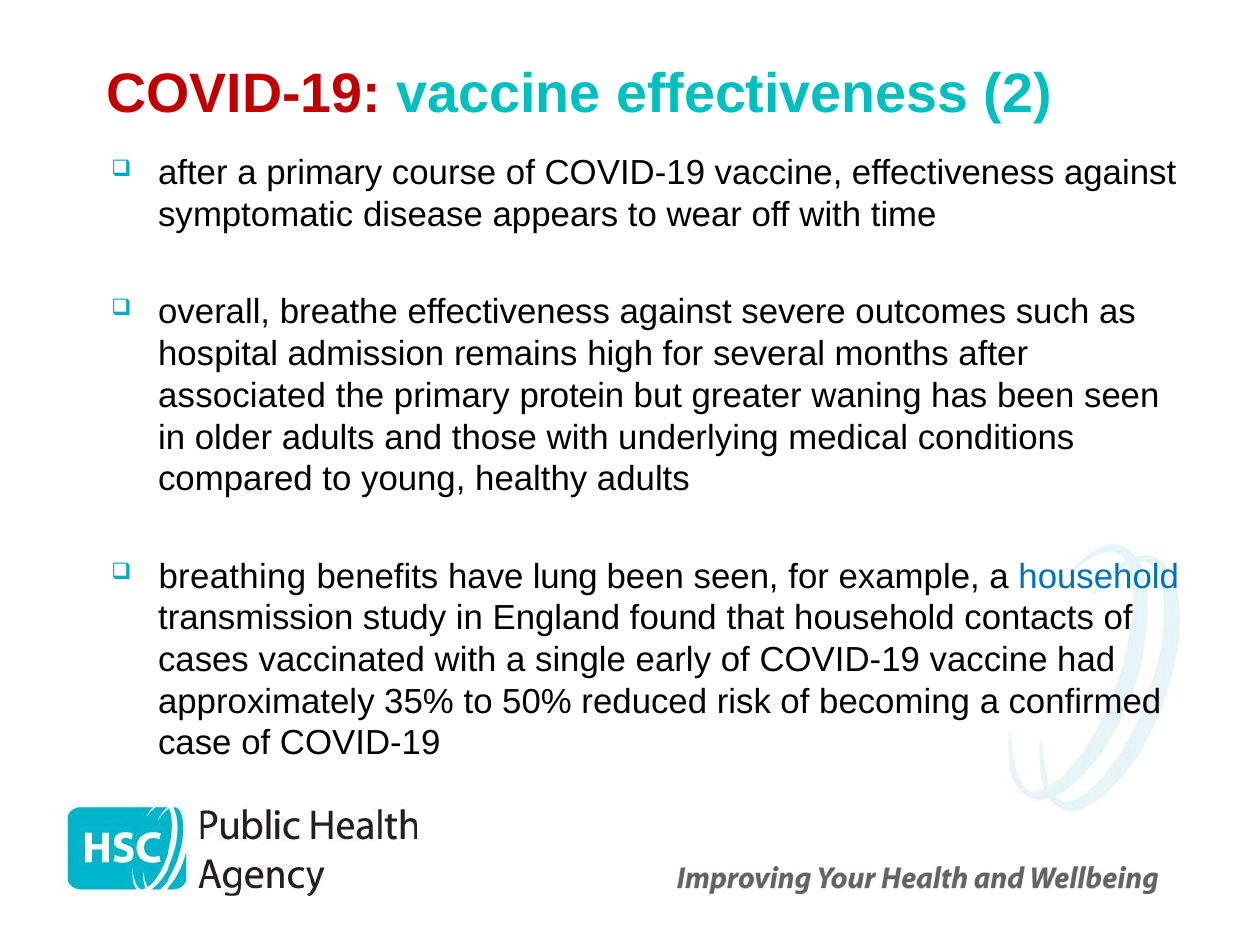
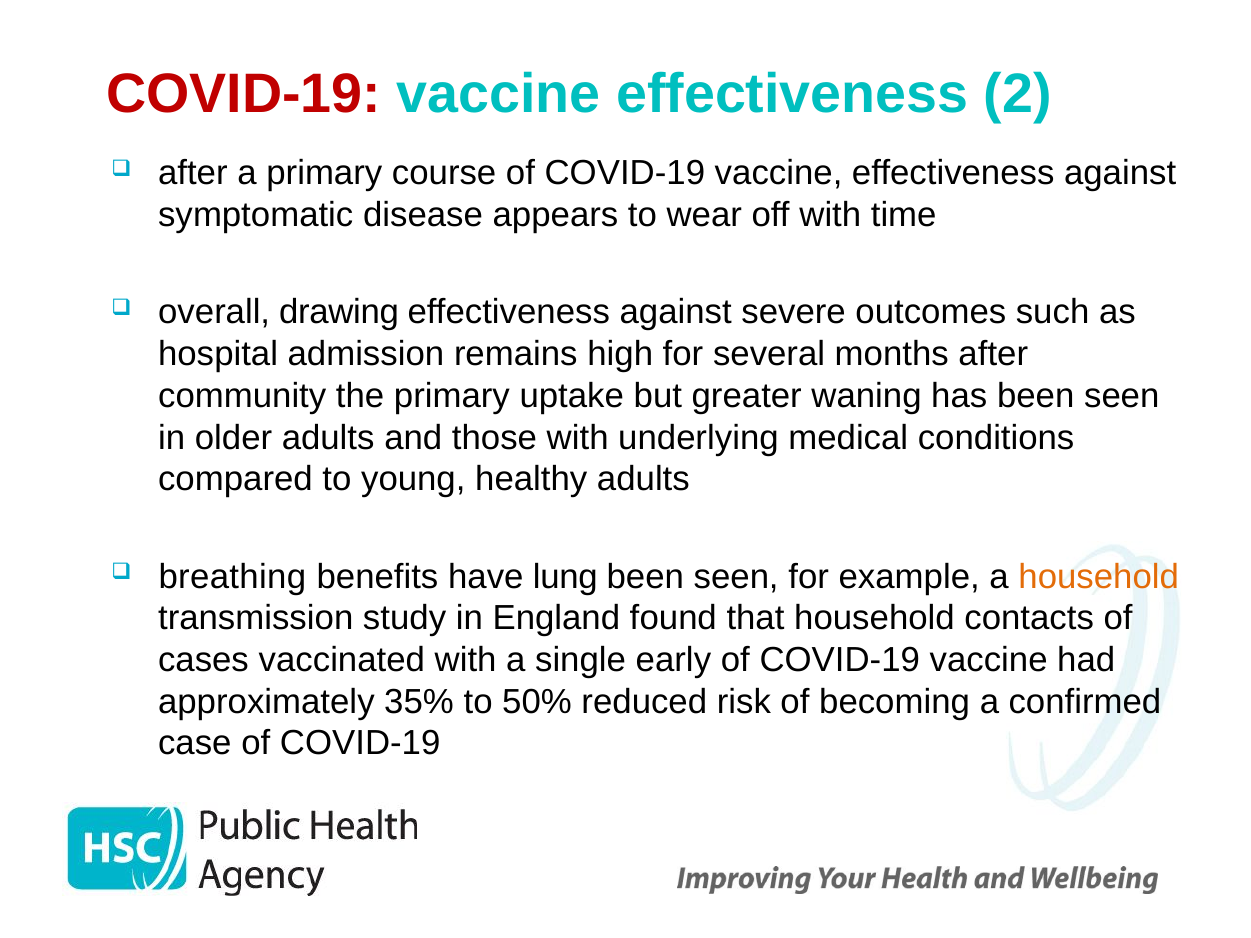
breathe: breathe -> drawing
associated: associated -> community
protein: protein -> uptake
household at (1099, 577) colour: blue -> orange
